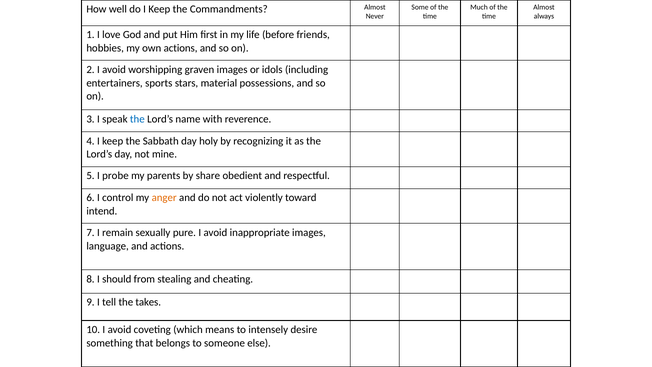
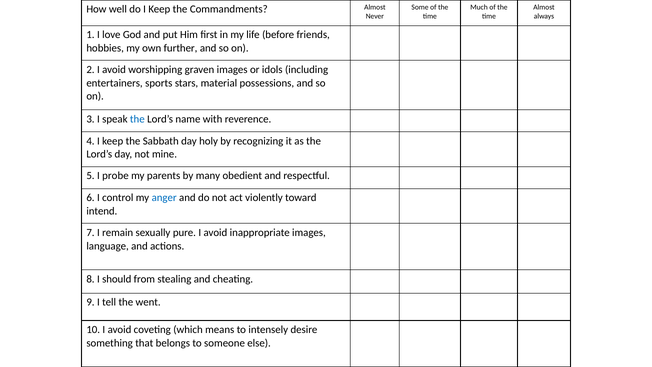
own actions: actions -> further
share: share -> many
anger colour: orange -> blue
takes: takes -> went
